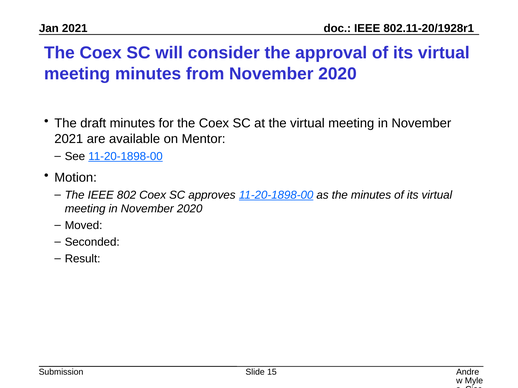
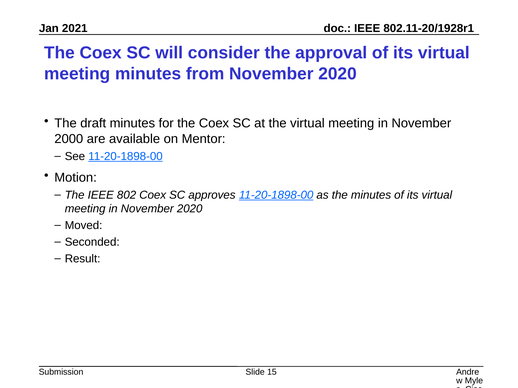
2021 at (69, 139): 2021 -> 2000
